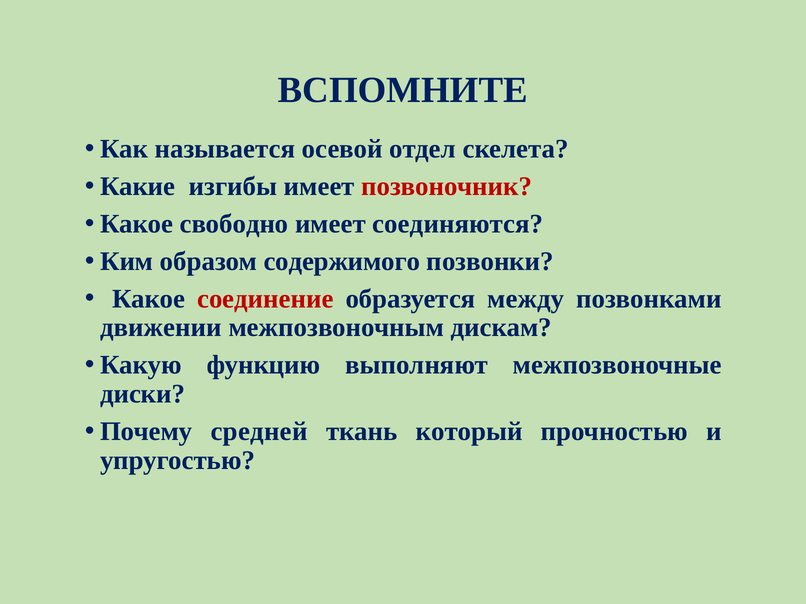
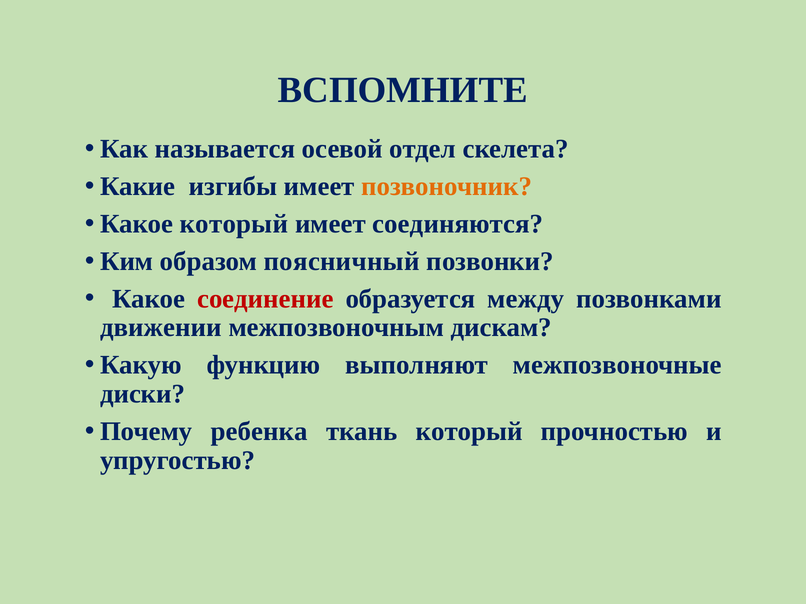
позвоночник colour: red -> orange
Какое свободно: свободно -> который
содержимого: содержимого -> поясничный
средней: средней -> ребенка
